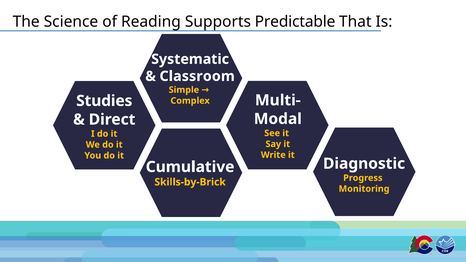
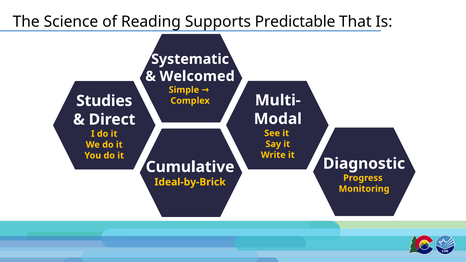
Classroom: Classroom -> Welcomed
Skills-by-Brick: Skills-by-Brick -> Ideal-by-Brick
